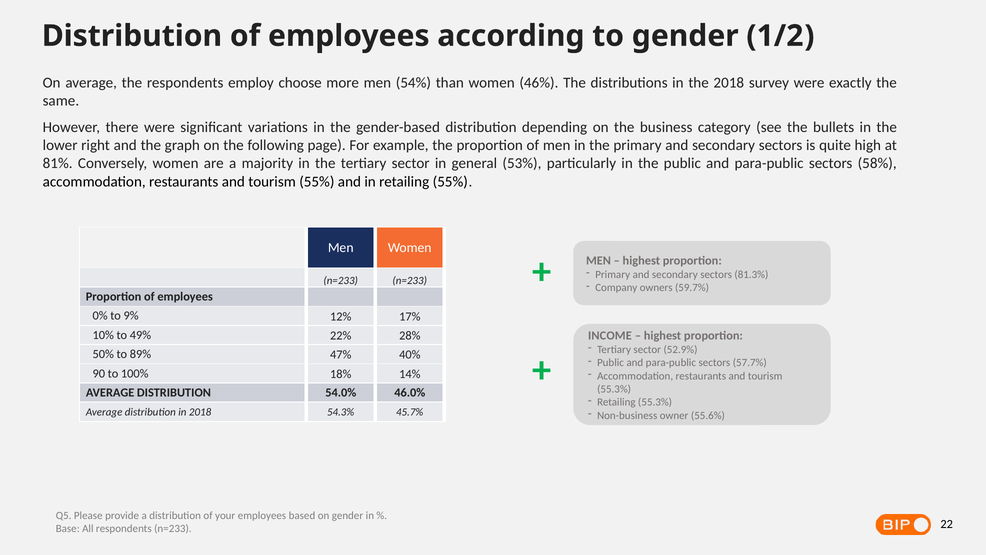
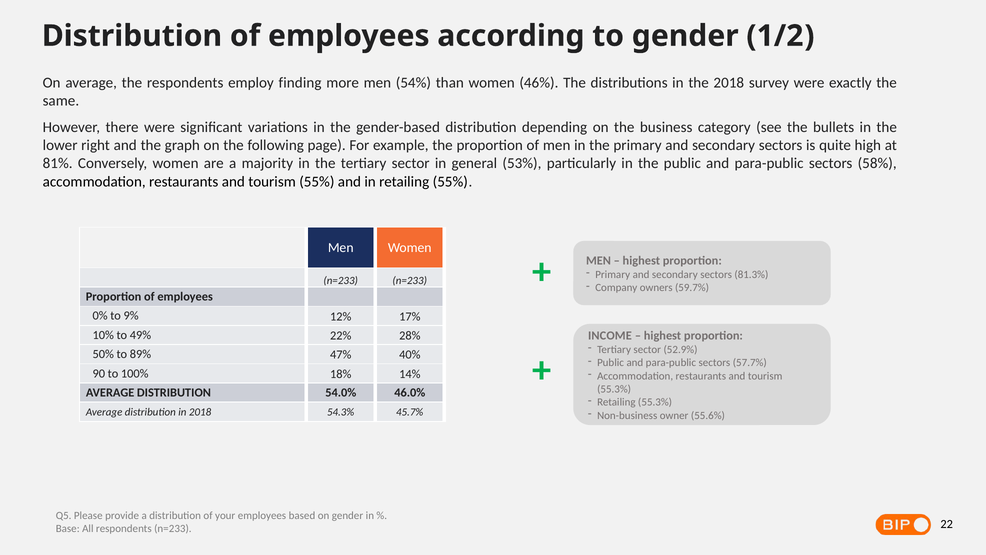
choose: choose -> finding
